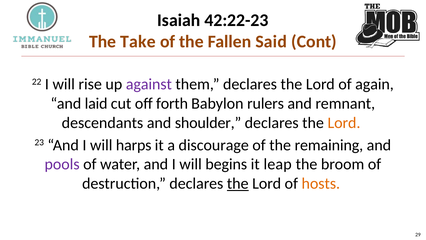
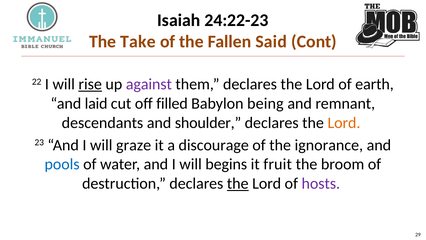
42:22-23: 42:22-23 -> 24:22-23
rise underline: none -> present
again: again -> earth
forth: forth -> filled
rulers: rulers -> being
harps: harps -> graze
remaining: remaining -> ignorance
pools colour: purple -> blue
leap: leap -> fruit
hosts colour: orange -> purple
